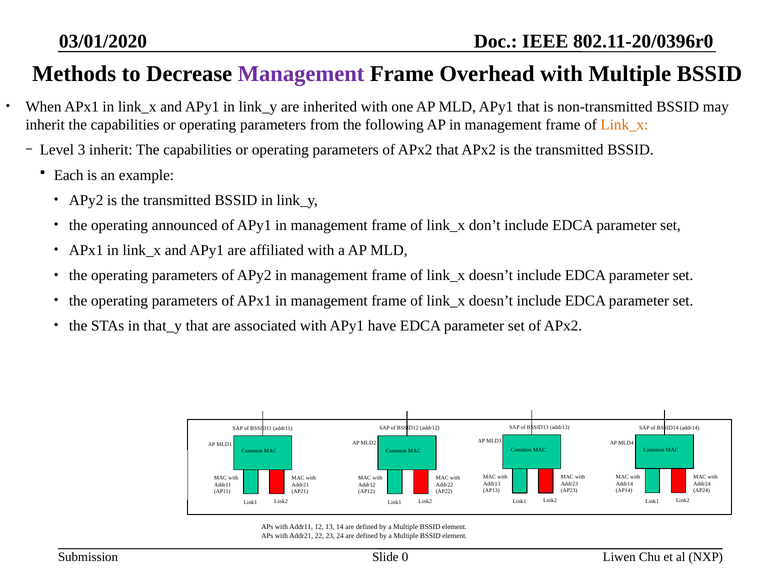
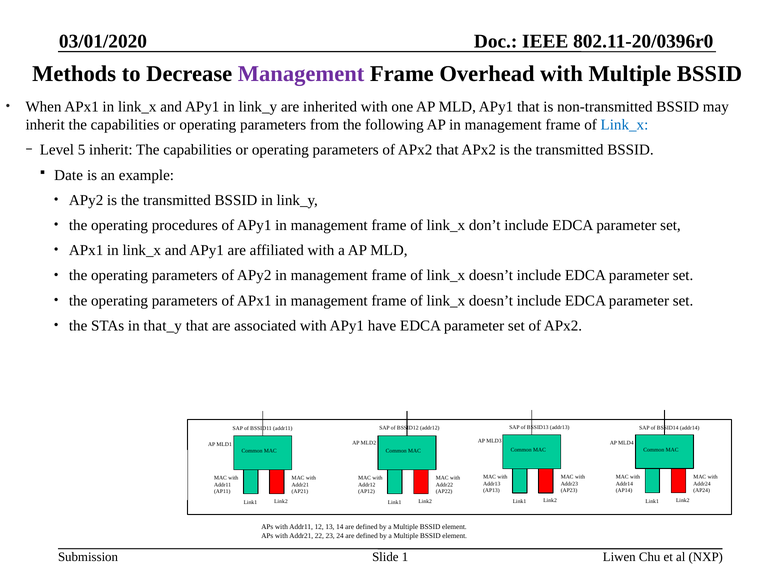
Link_x at (624, 125) colour: orange -> blue
3: 3 -> 5
Each: Each -> Date
announced: announced -> procedures
0: 0 -> 1
